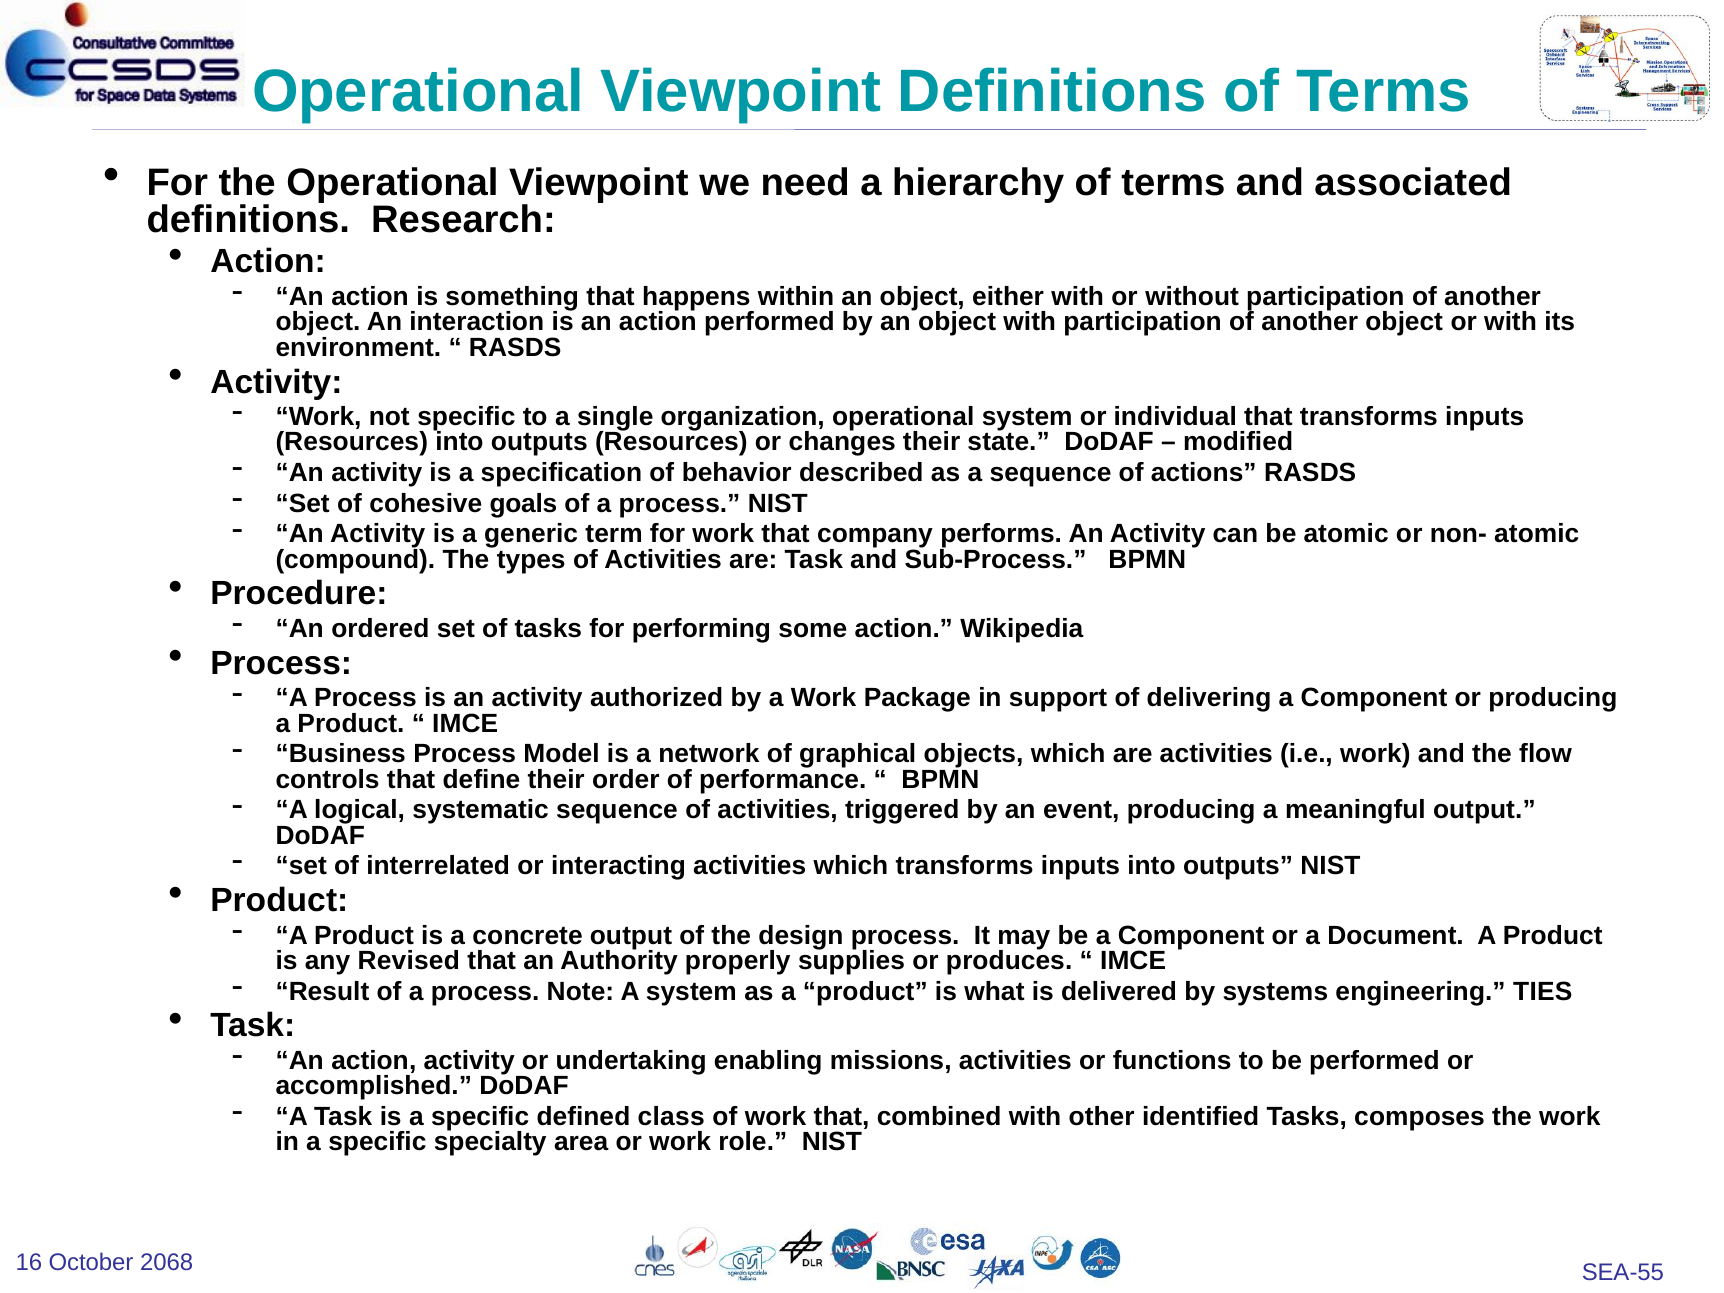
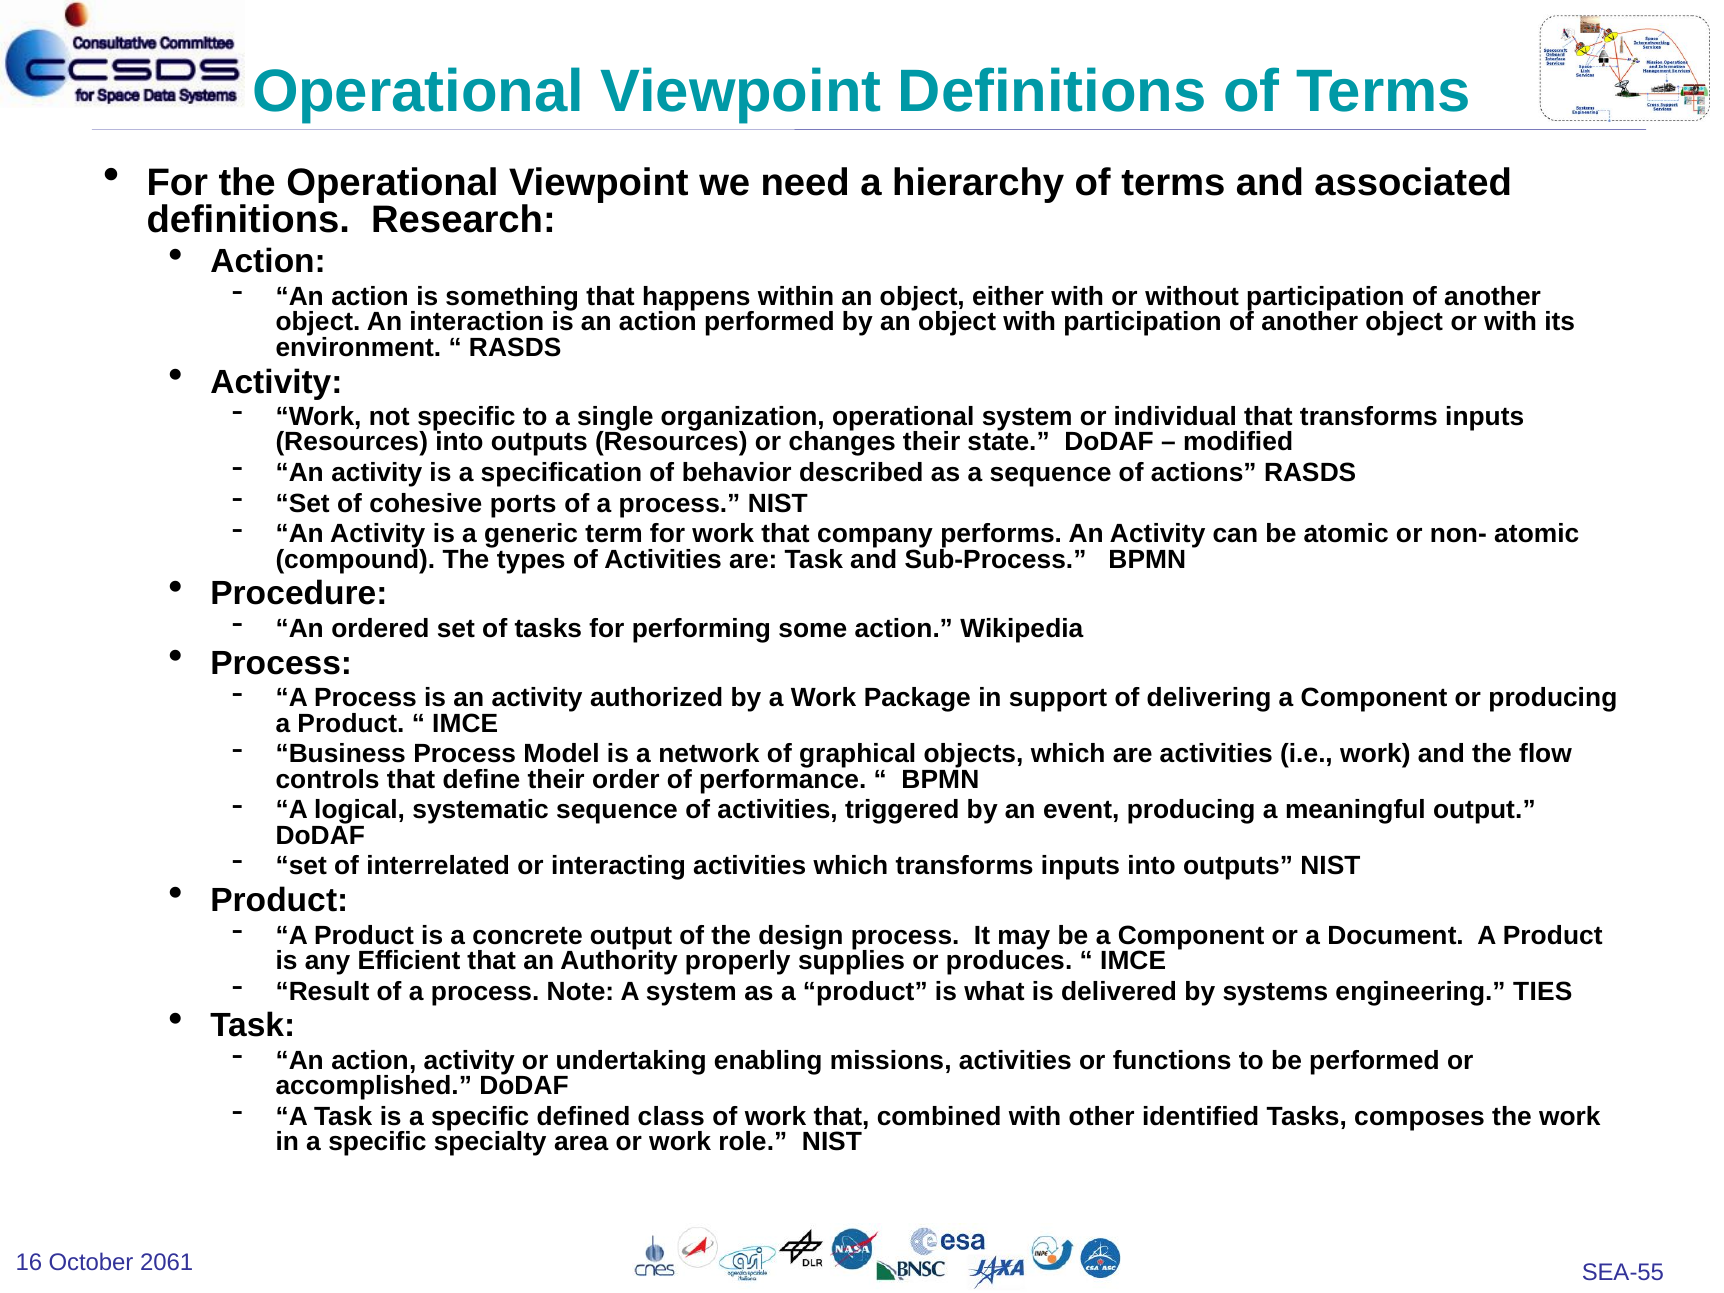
goals: goals -> ports
Revised: Revised -> Efficient
2068: 2068 -> 2061
